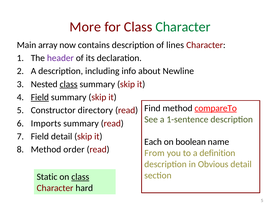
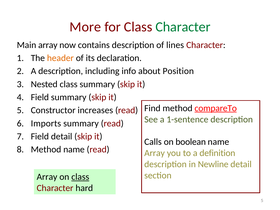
header colour: purple -> orange
Newline: Newline -> Position
class at (69, 84) underline: present -> none
Field at (40, 97) underline: present -> none
directory: directory -> increases
Each: Each -> Calls
Method order: order -> name
From at (154, 153): From -> Array
Obvious: Obvious -> Newline
Static at (47, 177): Static -> Array
